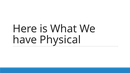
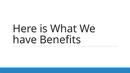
Physical: Physical -> Benefits
